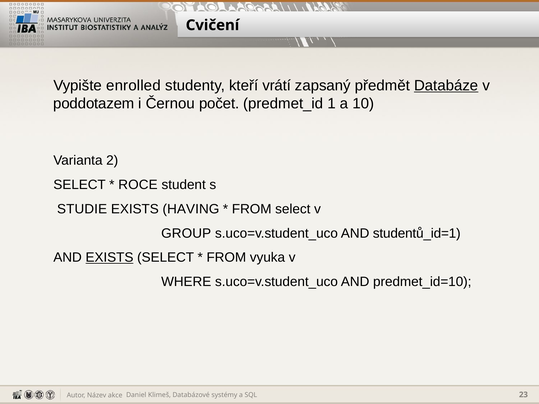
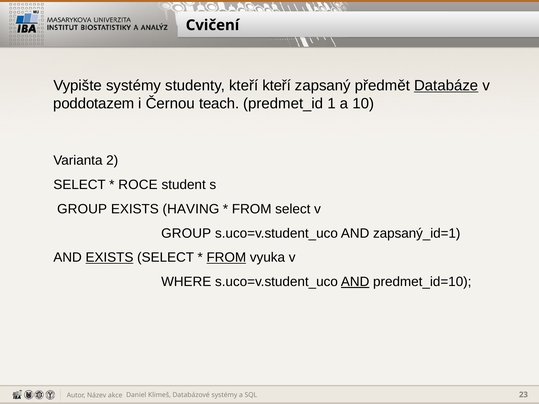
Vypište enrolled: enrolled -> systémy
kteří vrátí: vrátí -> kteří
počet: počet -> teach
STUDIE at (82, 209): STUDIE -> GROUP
studentů_id=1: studentů_id=1 -> zapsaný_id=1
FROM at (226, 258) underline: none -> present
AND at (355, 282) underline: none -> present
